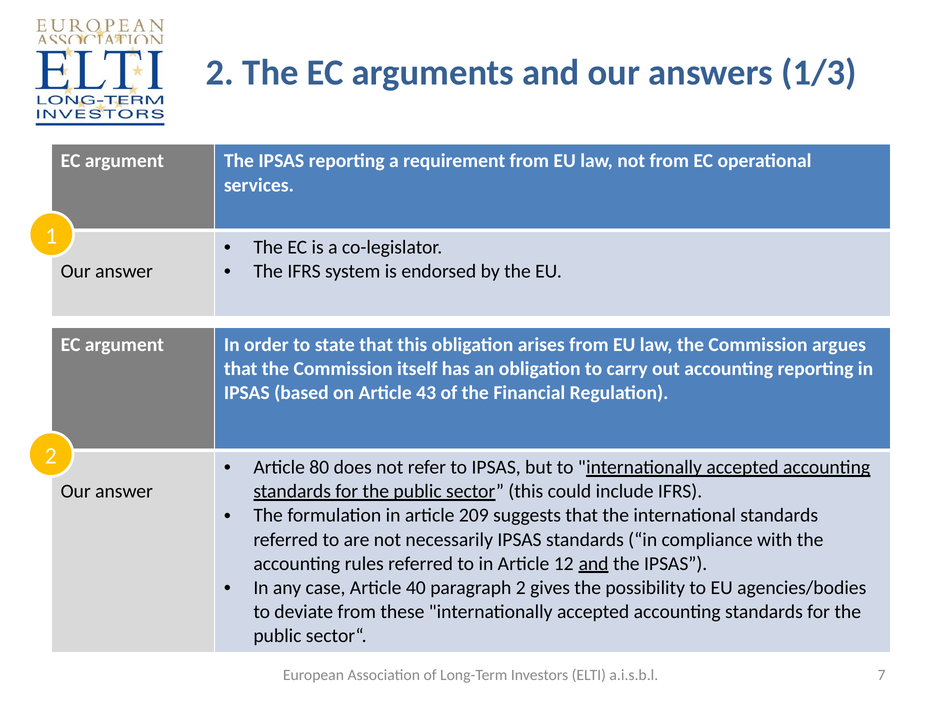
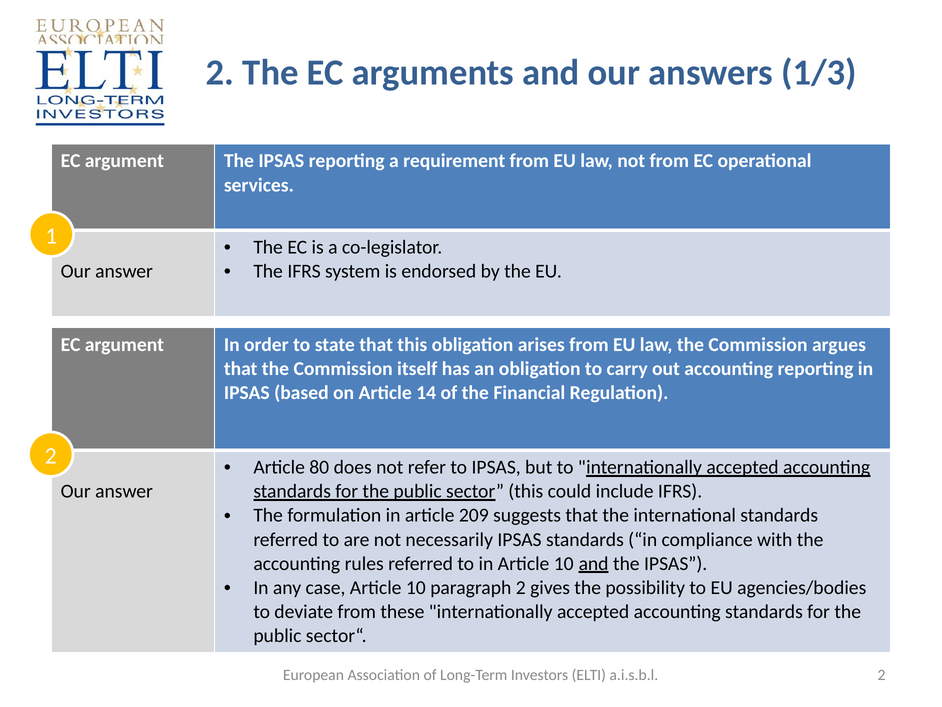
43: 43 -> 14
in Article 12: 12 -> 10
case Article 40: 40 -> 10
a.i.s.b.l 7: 7 -> 2
